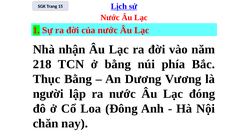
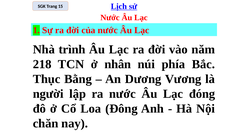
nhận: nhận -> trình
ở bằng: bằng -> nhân
